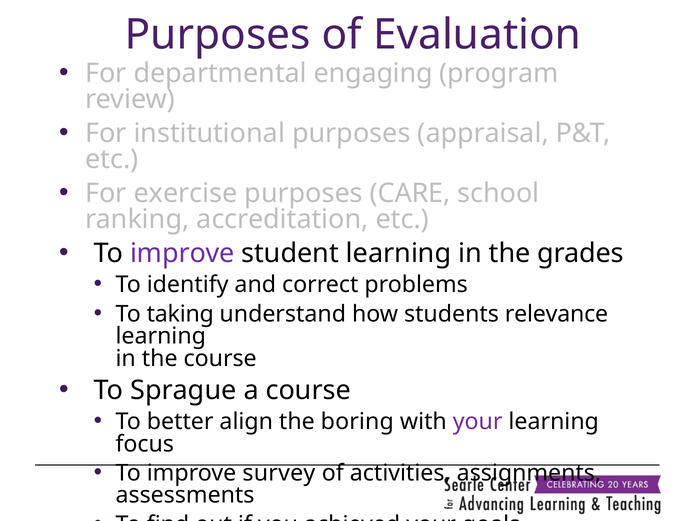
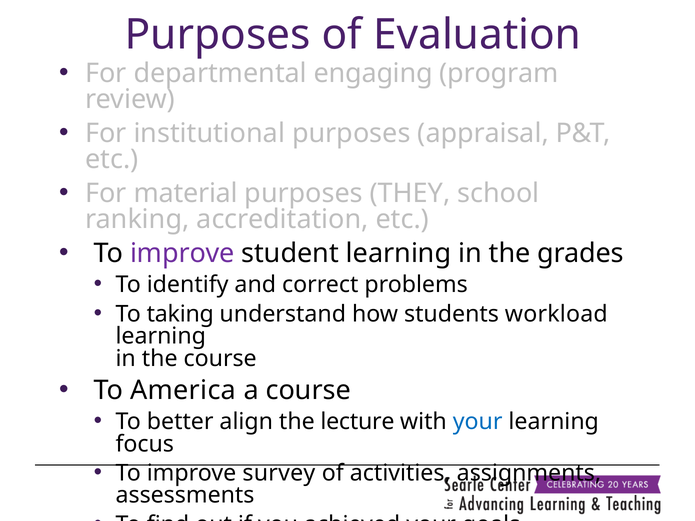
exercise: exercise -> material
CARE: CARE -> THEY
relevance: relevance -> workload
Sprague: Sprague -> America
boring: boring -> lecture
your at (478, 422) colour: purple -> blue
